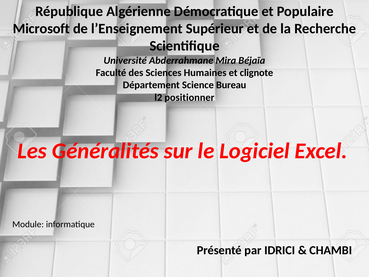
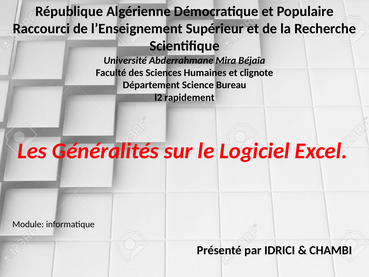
Microsoft: Microsoft -> Raccourci
positionner: positionner -> rapidement
